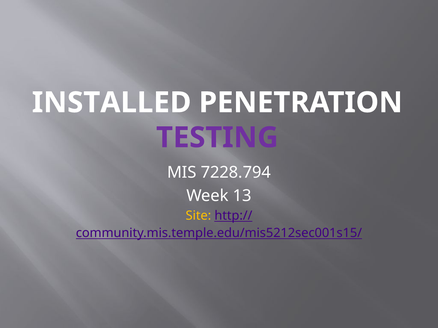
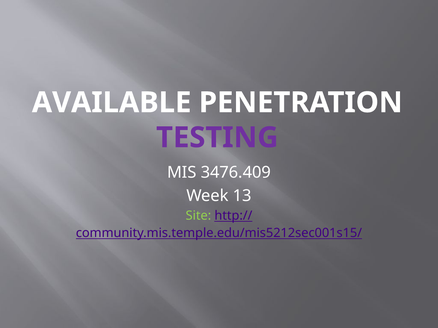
INSTALLED: INSTALLED -> AVAILABLE
7228.794: 7228.794 -> 3476.409
Site colour: yellow -> light green
